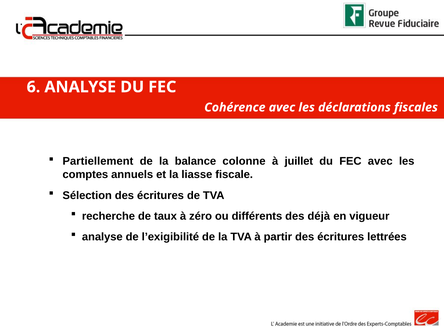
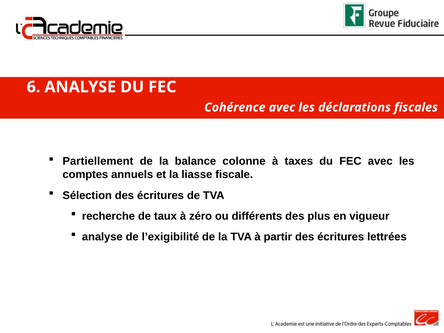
juillet: juillet -> taxes
déjà: déjà -> plus
